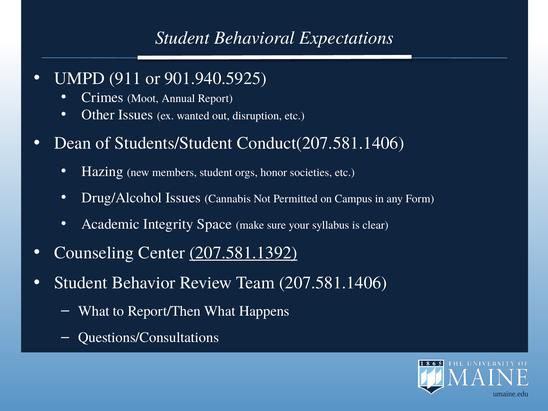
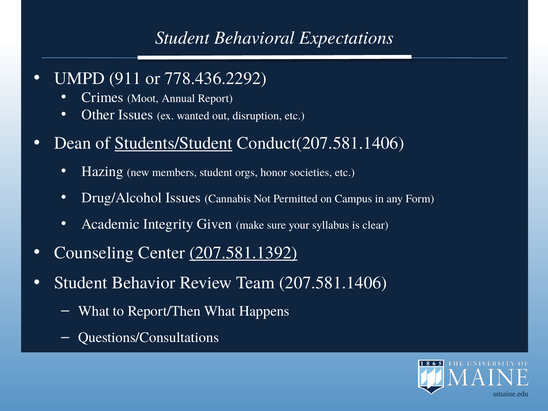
901.940.5925: 901.940.5925 -> 778.436.2292
Students/Student underline: none -> present
Space: Space -> Given
